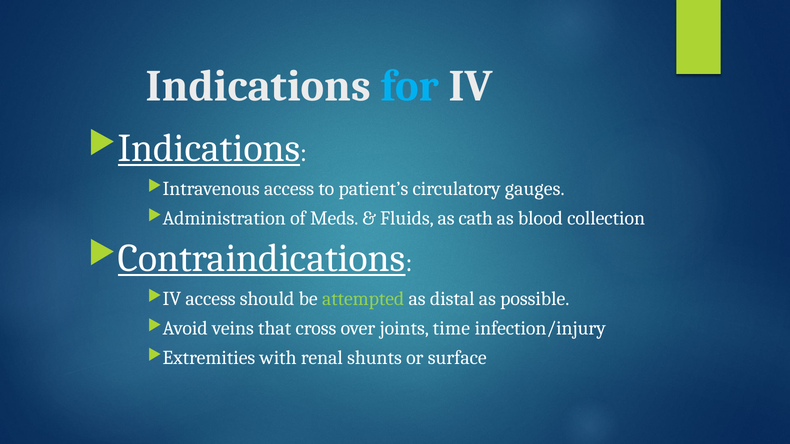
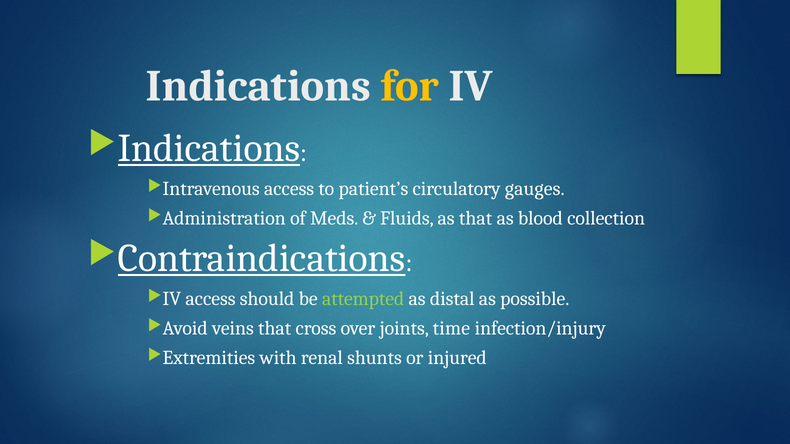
for colour: light blue -> yellow
as cath: cath -> that
surface: surface -> injured
